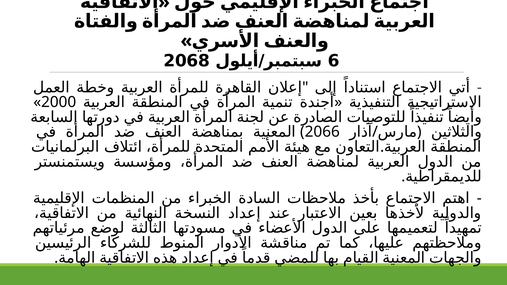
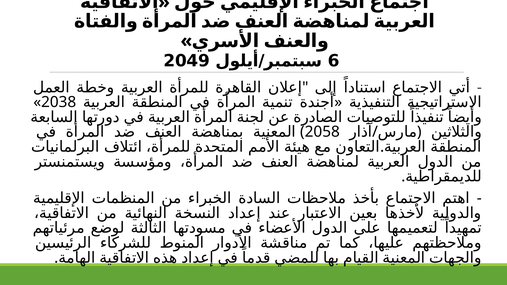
2068: 2068 -> 2049
2000: 2000 -> 2038
2066: 2066 -> 2058
